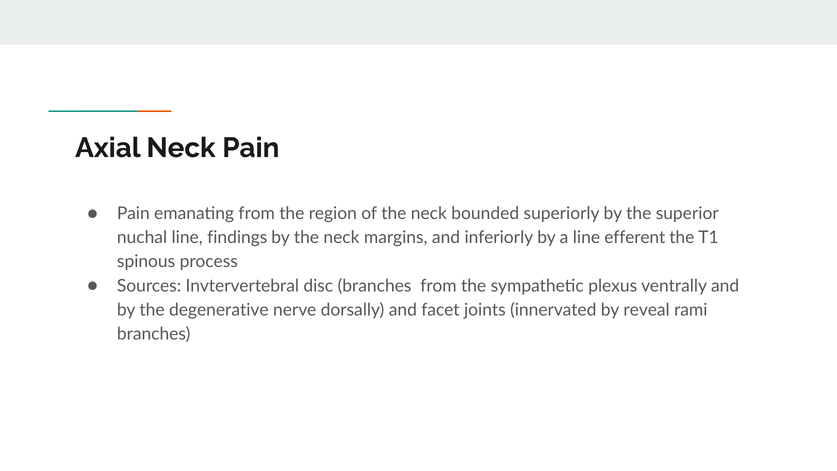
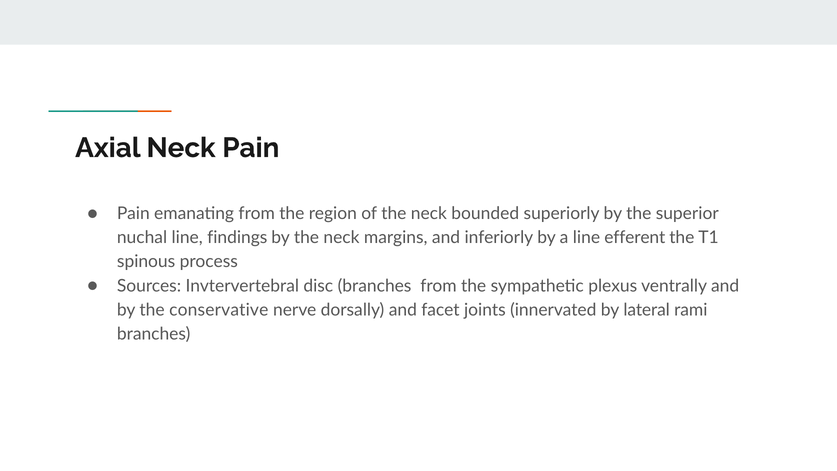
degenerative: degenerative -> conservative
reveal: reveal -> lateral
